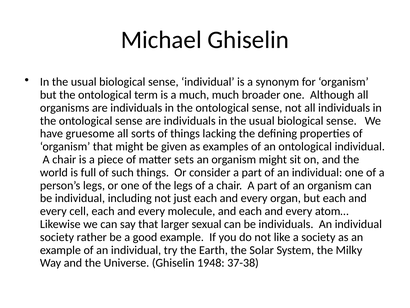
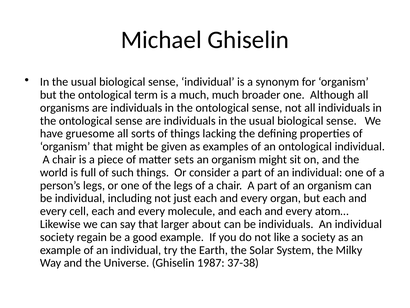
sexual: sexual -> about
rather: rather -> regain
1948: 1948 -> 1987
